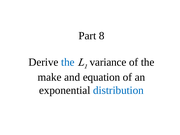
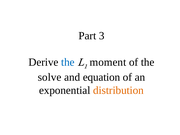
8: 8 -> 3
variance: variance -> moment
make: make -> solve
distribution colour: blue -> orange
